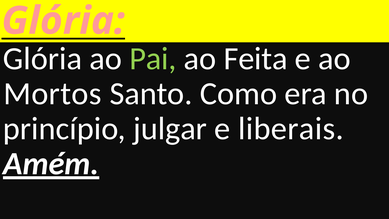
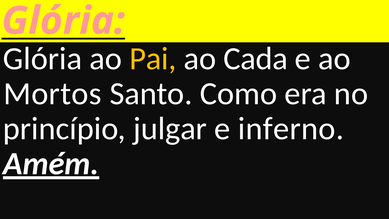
Pai colour: light green -> yellow
Feita: Feita -> Cada
liberais: liberais -> inferno
